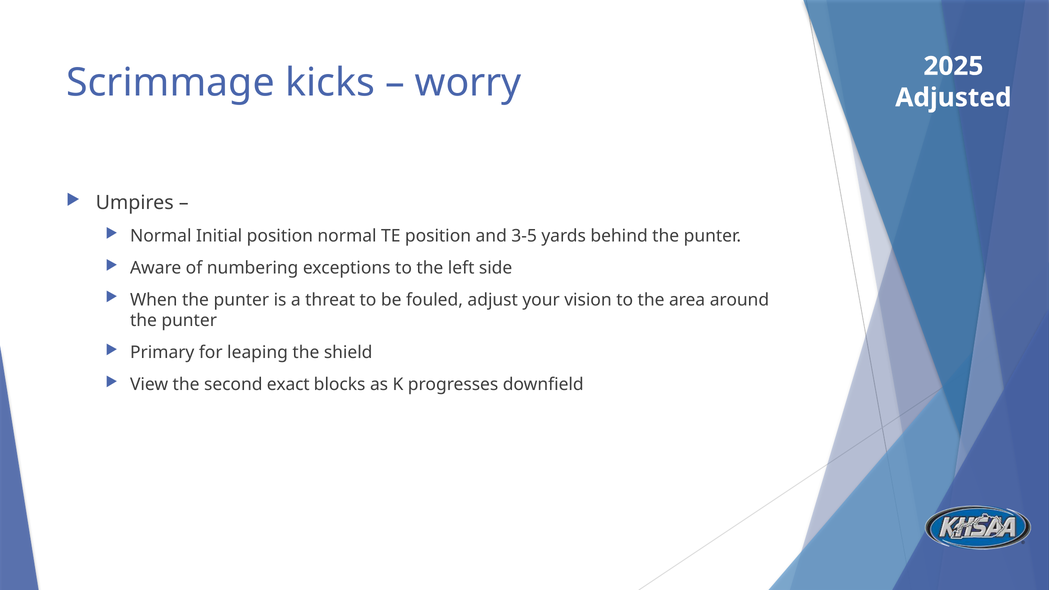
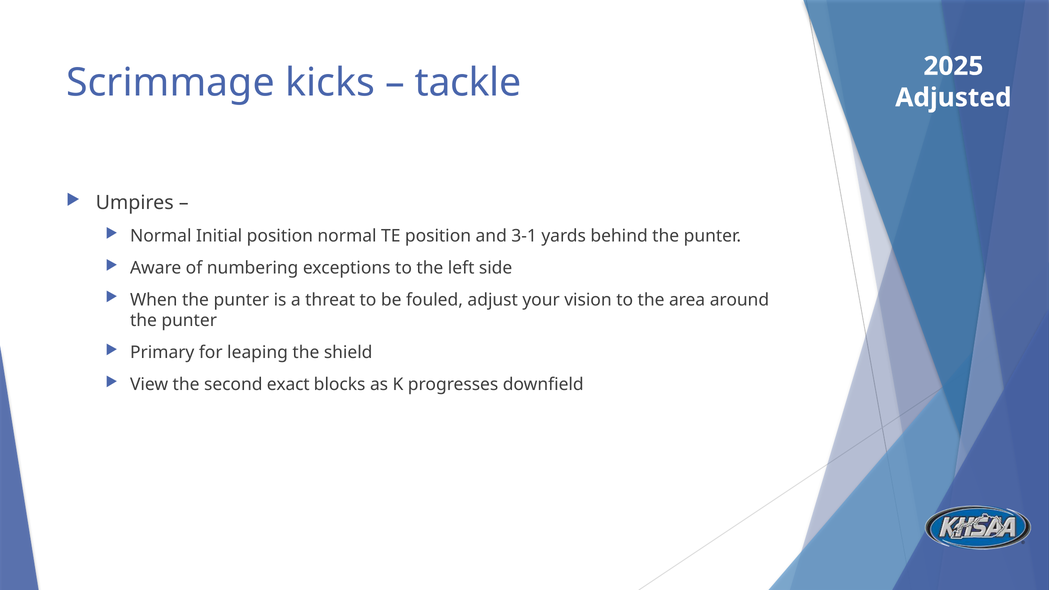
worry: worry -> tackle
3-5: 3-5 -> 3-1
